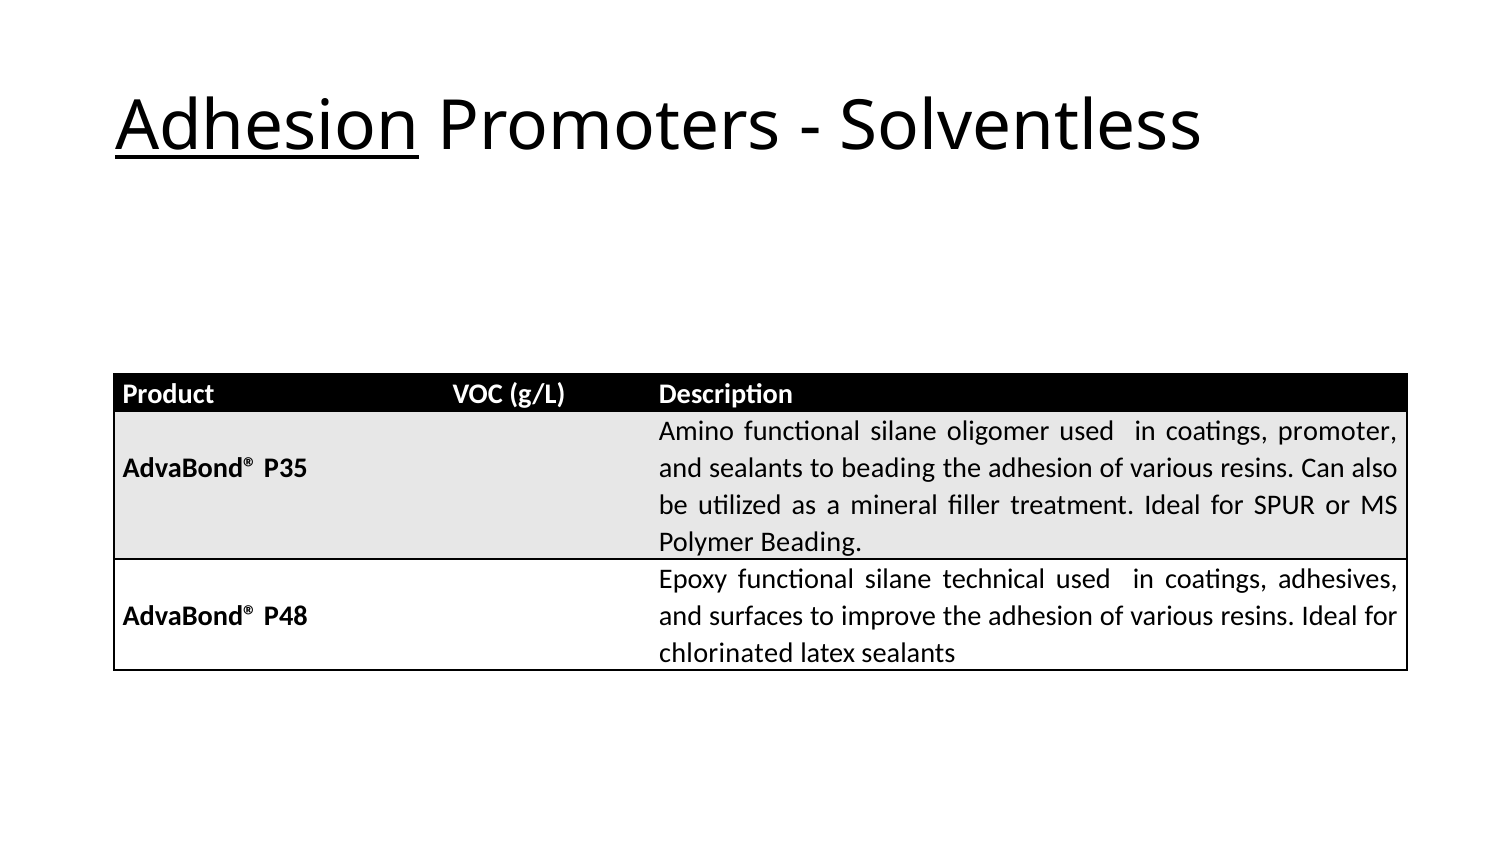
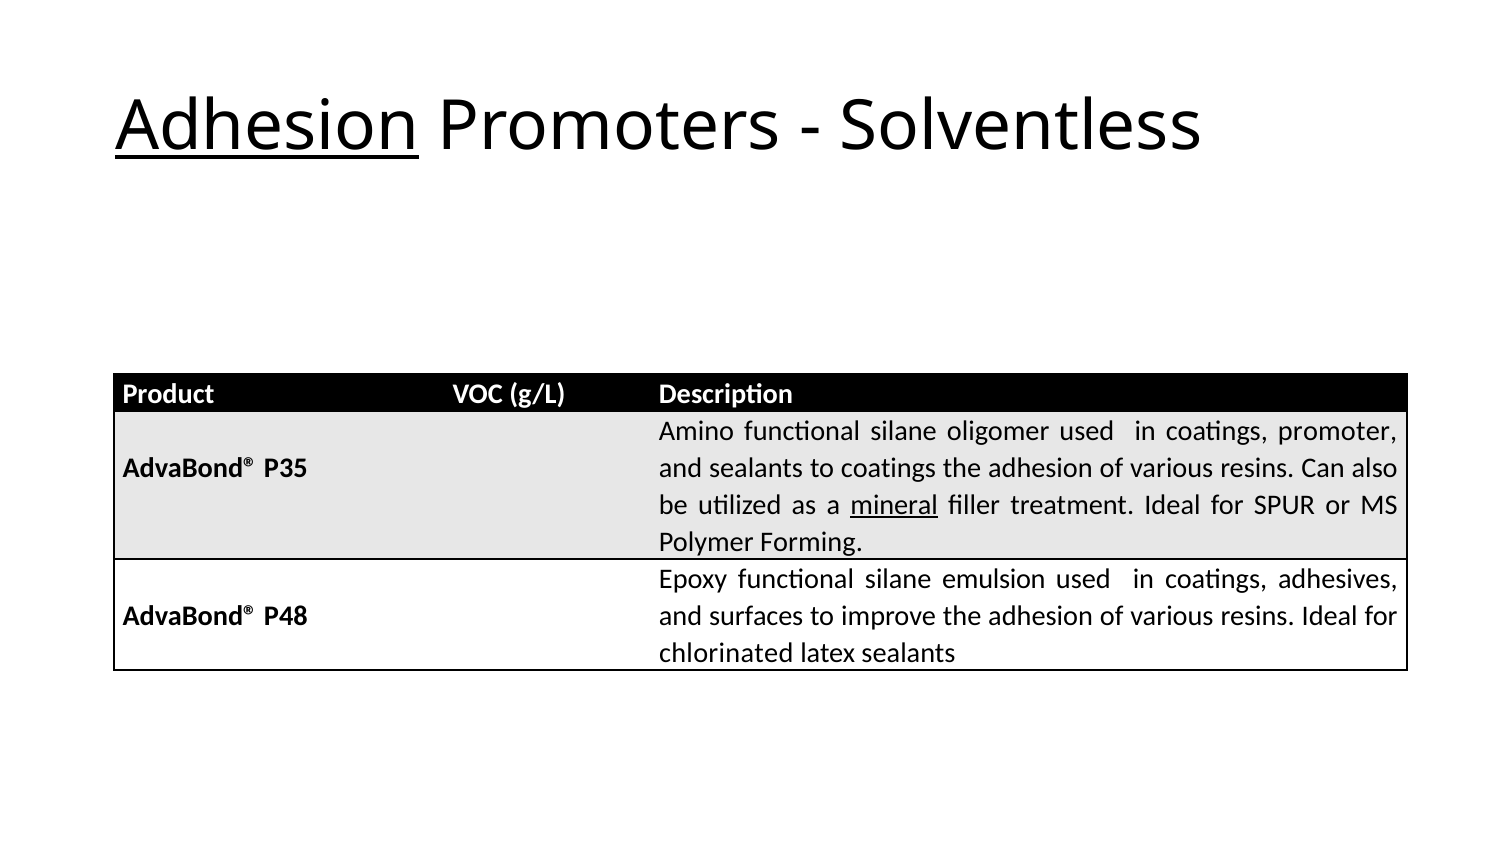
to beading: beading -> coatings
mineral underline: none -> present
Polymer Beading: Beading -> Forming
technical: technical -> emulsion
